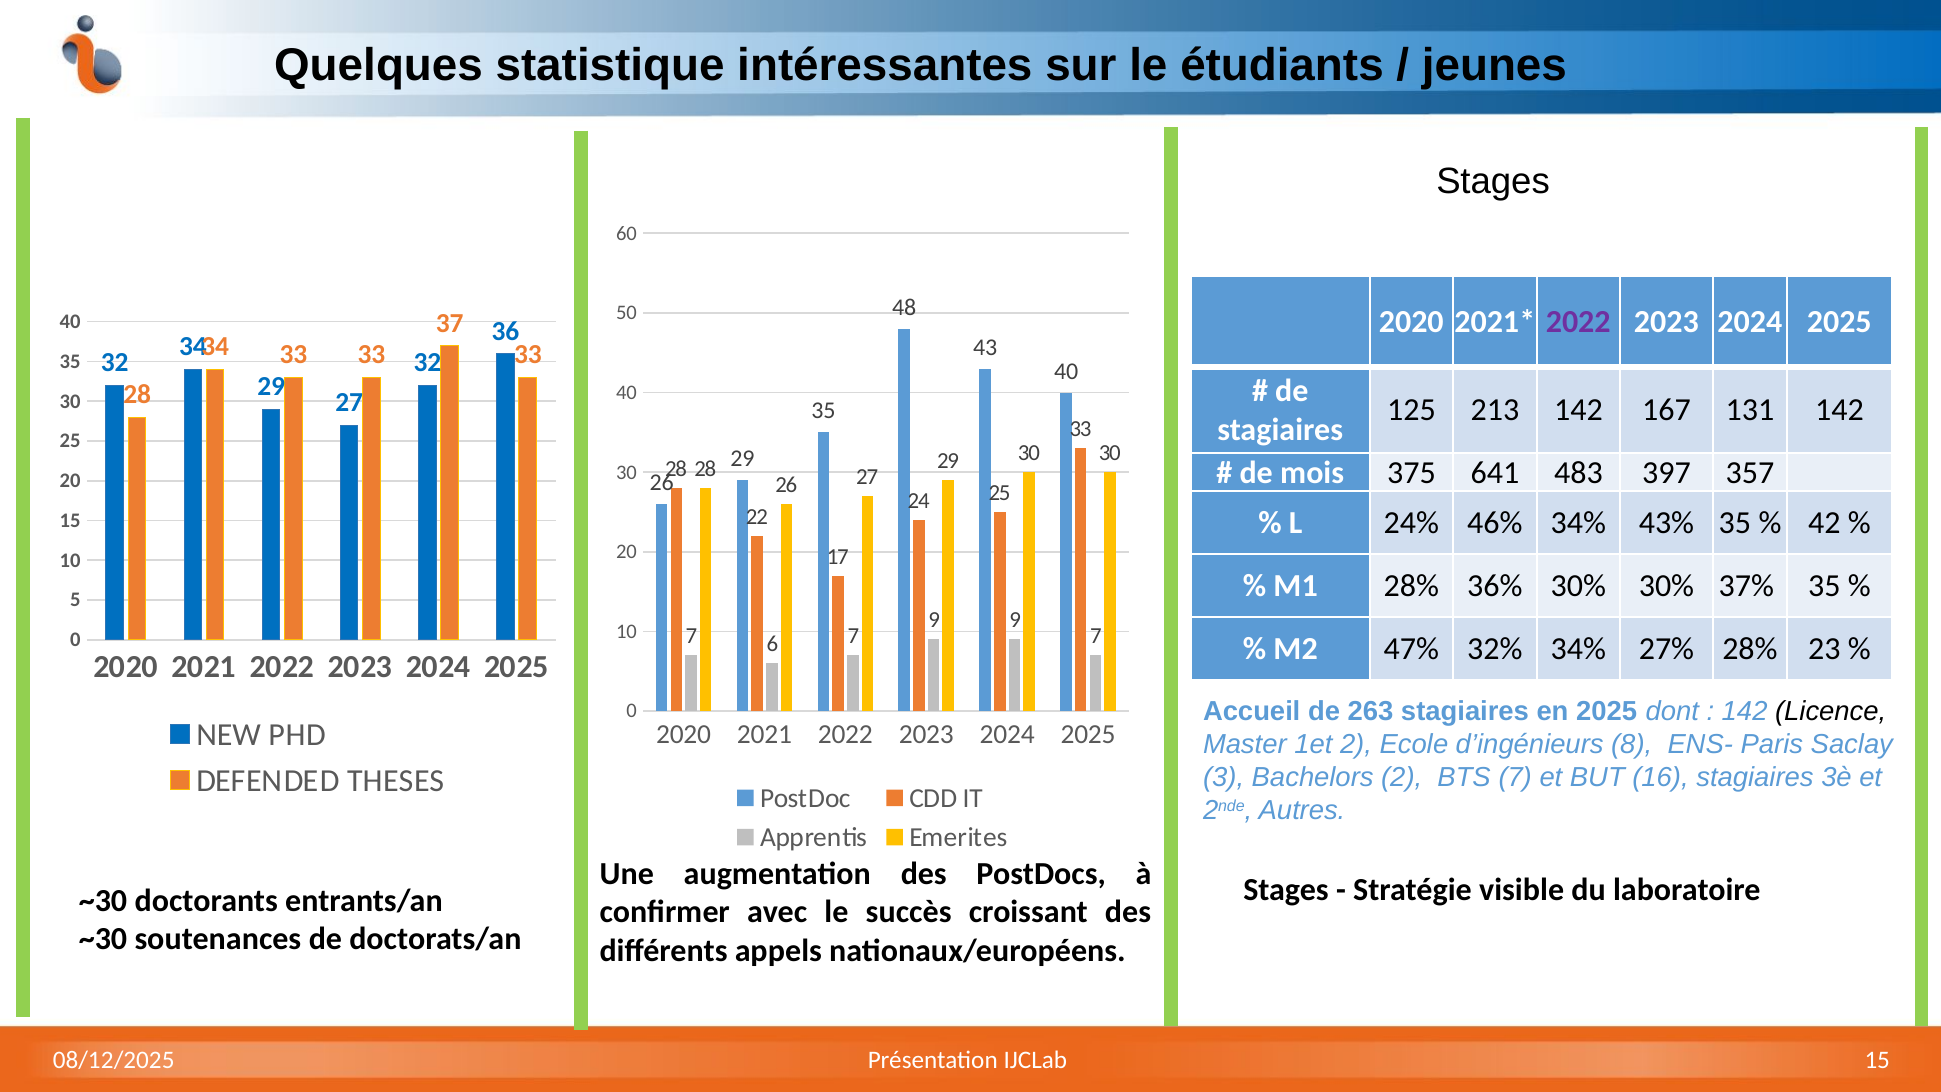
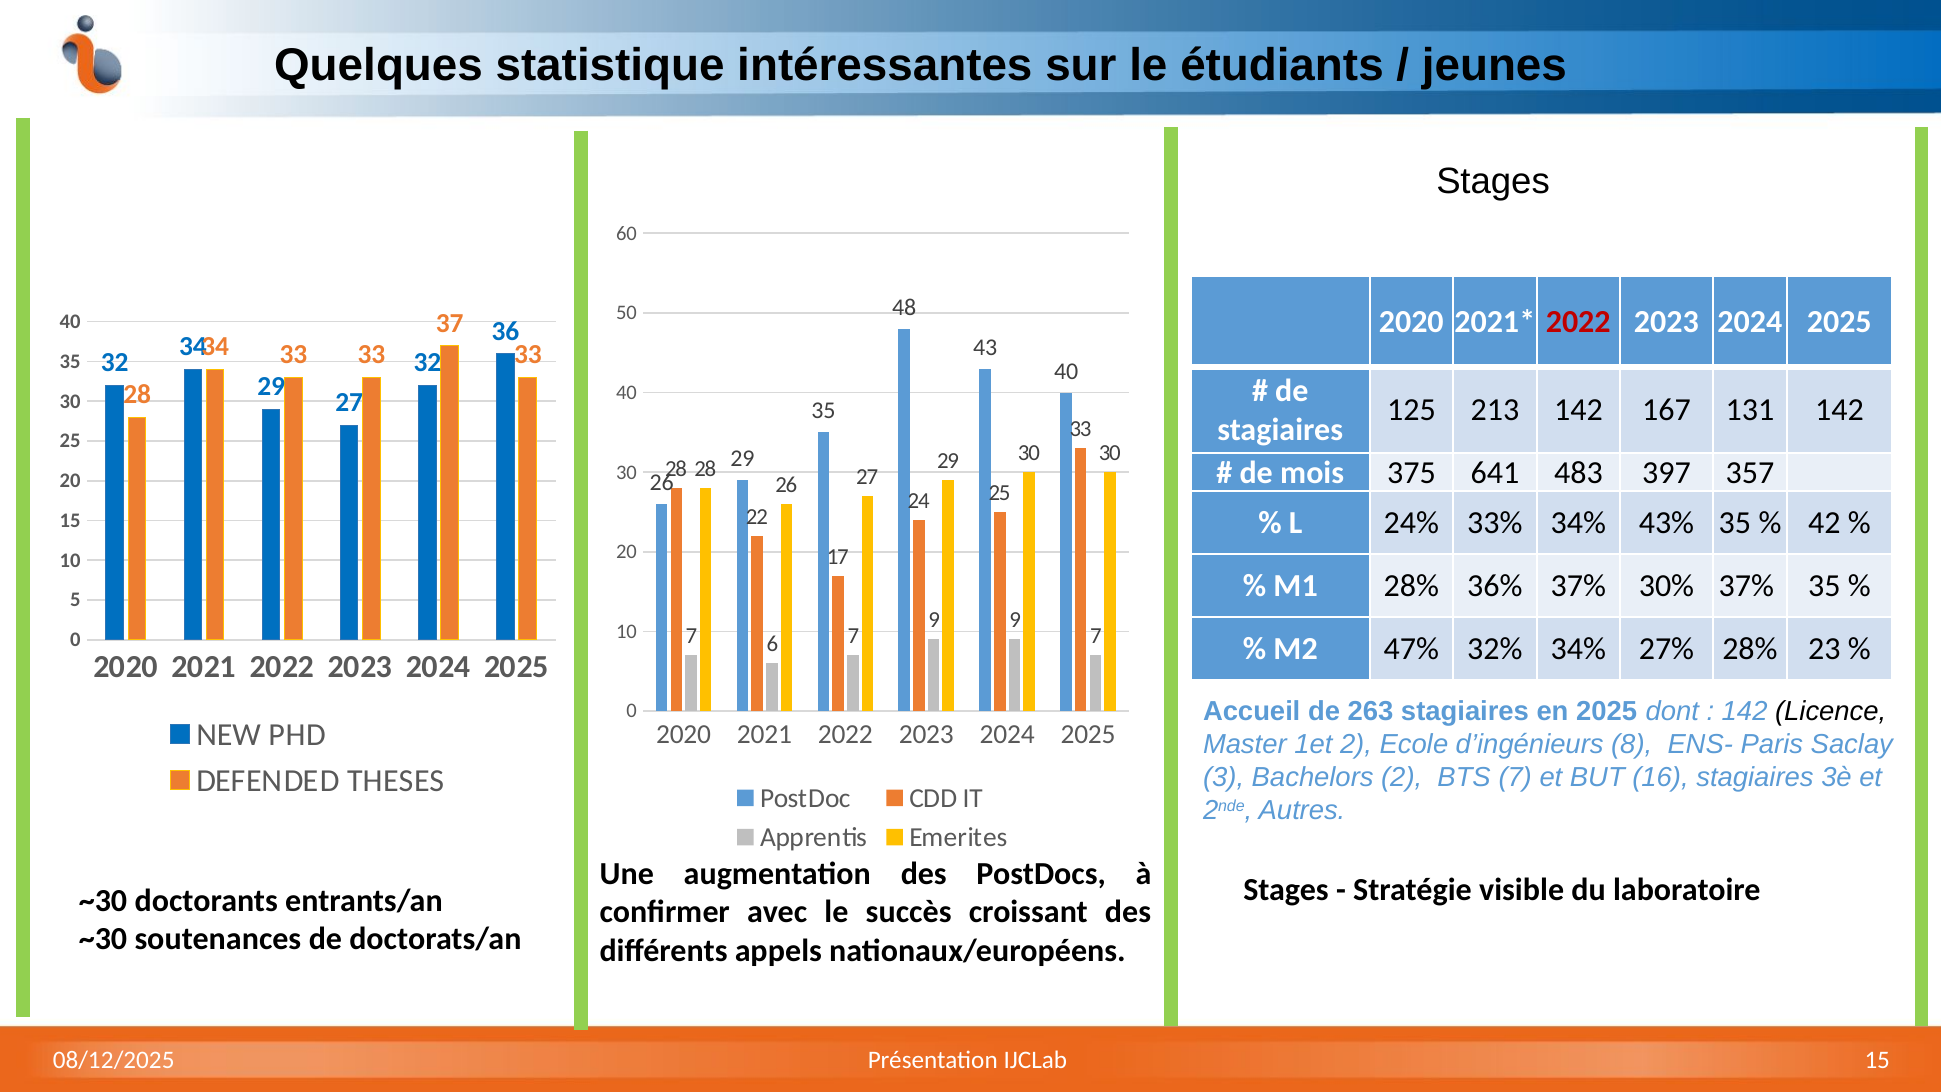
2022 at (1578, 321) colour: purple -> red
46%: 46% -> 33%
36% 30%: 30% -> 37%
